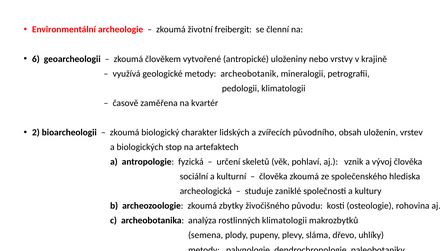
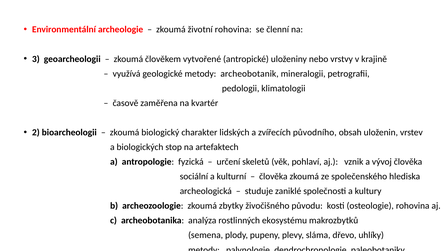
životní freibergit: freibergit -> rohovina
6: 6 -> 3
rostlinných klimatologii: klimatologii -> ekosystému
